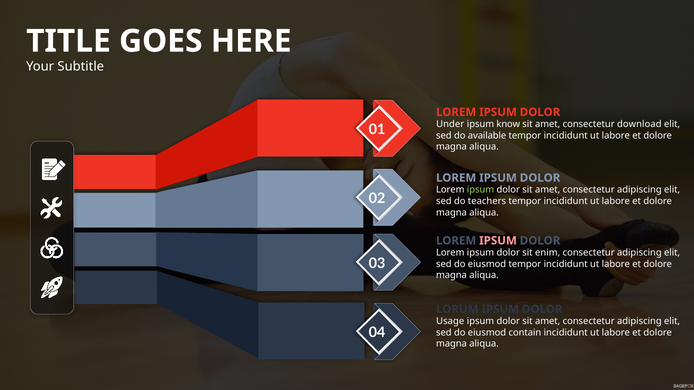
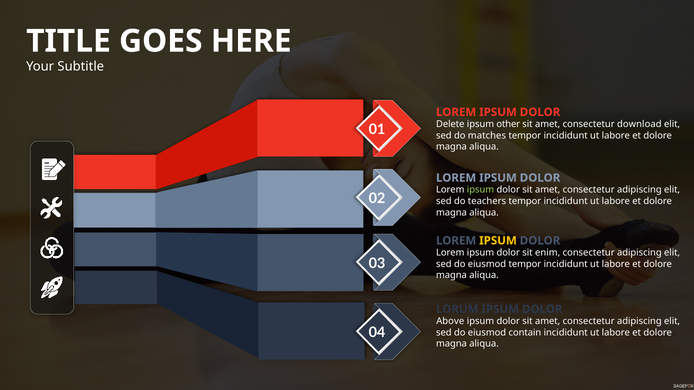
Under: Under -> Delete
know: know -> other
available: available -> matches
IPSUM at (498, 241) colour: pink -> yellow
Usage: Usage -> Above
